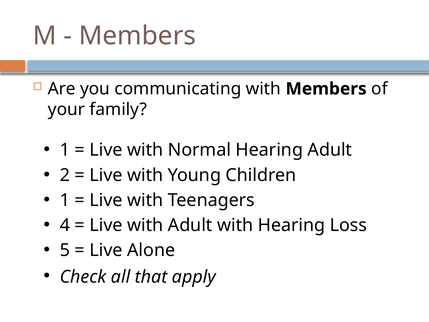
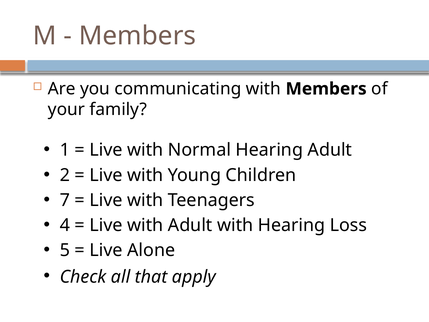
1 at (65, 200): 1 -> 7
